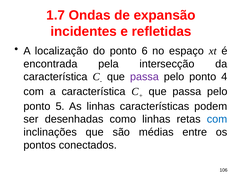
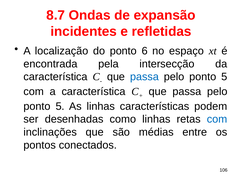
1.7: 1.7 -> 8.7
passa at (144, 77) colour: purple -> blue
4 at (224, 77): 4 -> 5
